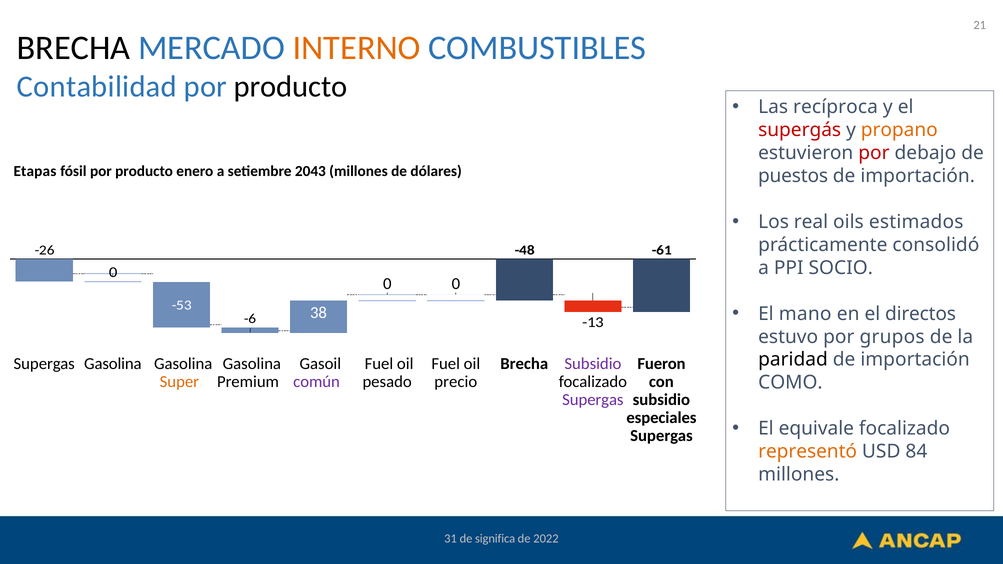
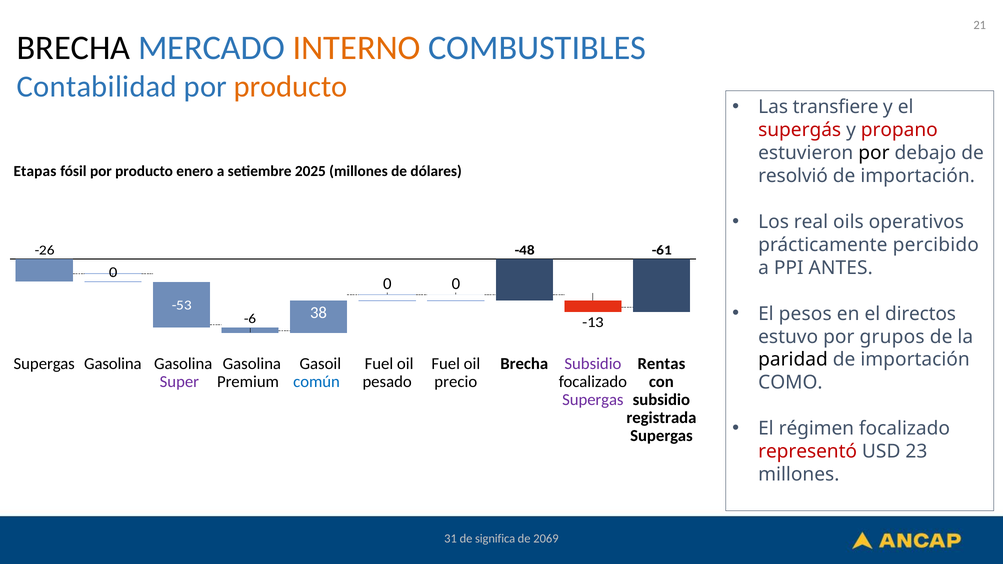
producto at (291, 87) colour: black -> orange
recíproca: recíproca -> transfiere
propano colour: orange -> red
por at (874, 153) colour: red -> black
2043: 2043 -> 2025
puestos: puestos -> resolvió
estimados: estimados -> operativos
consolidó: consolidó -> percibido
SOCIO: SOCIO -> ANTES
mano: mano -> pesos
Fueron: Fueron -> Rentas
Super colour: orange -> purple
común colour: purple -> blue
especiales: especiales -> registrada
equivale: equivale -> régimen
representó colour: orange -> red
84: 84 -> 23
2022: 2022 -> 2069
